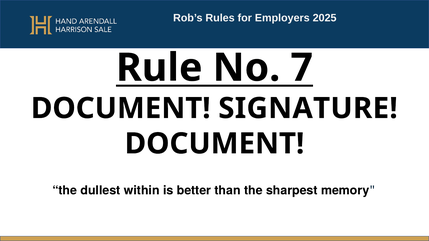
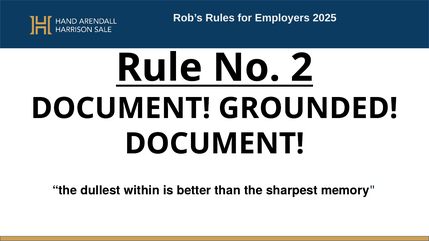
7: 7 -> 2
SIGNATURE: SIGNATURE -> GROUNDED
